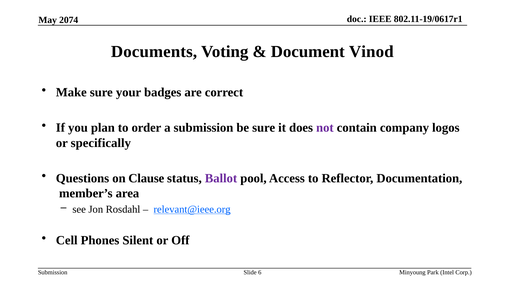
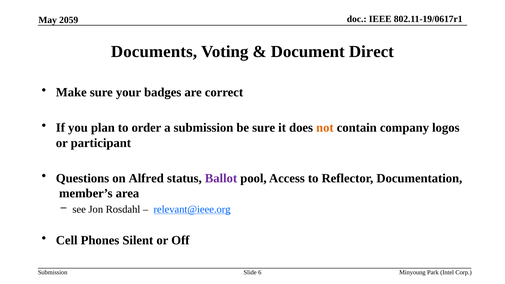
2074: 2074 -> 2059
Vinod: Vinod -> Direct
not colour: purple -> orange
specifically: specifically -> participant
Clause: Clause -> Alfred
